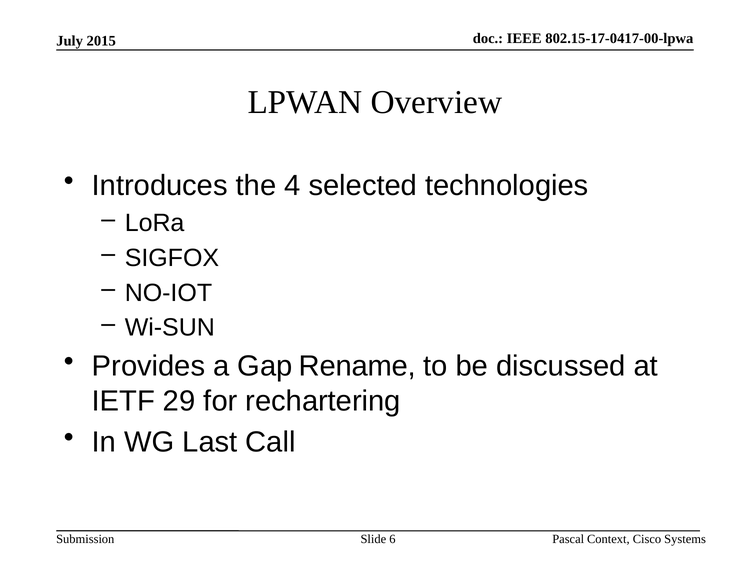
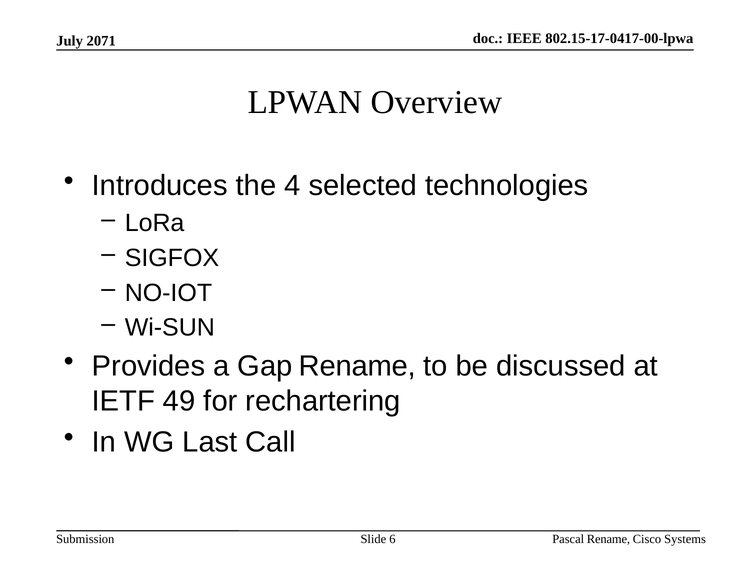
2015: 2015 -> 2071
29: 29 -> 49
Pascal Context: Context -> Rename
